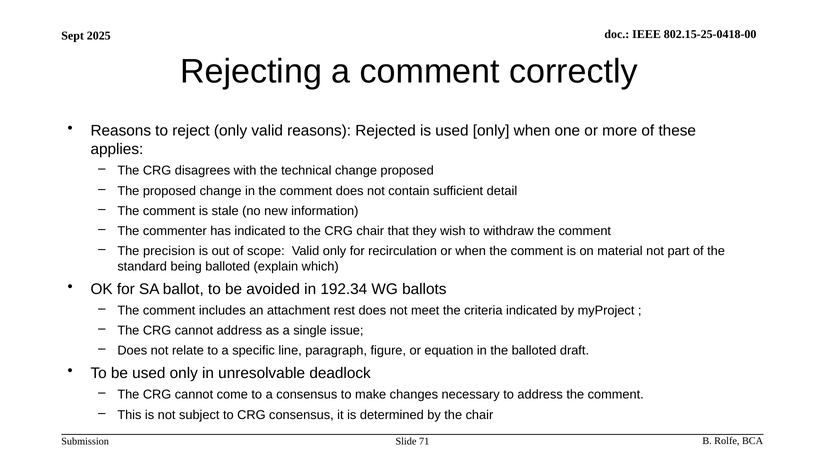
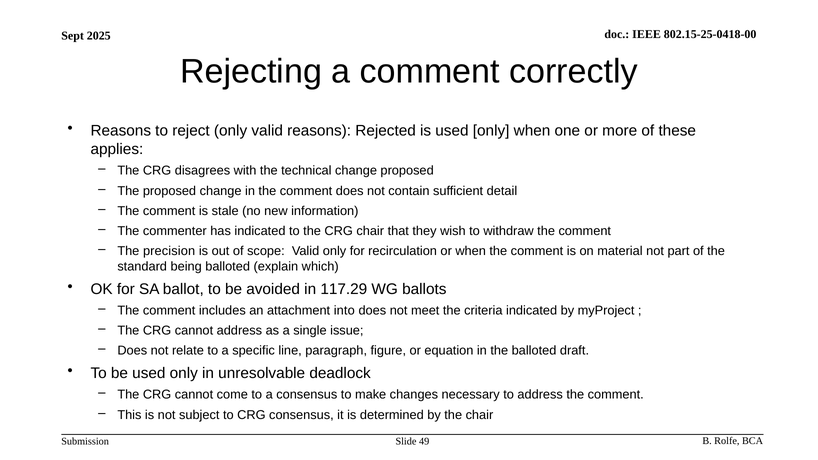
192.34: 192.34 -> 117.29
rest: rest -> into
71: 71 -> 49
